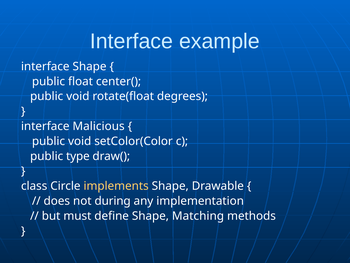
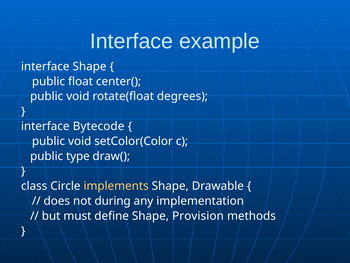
Malicious: Malicious -> Bytecode
Matching: Matching -> Provision
